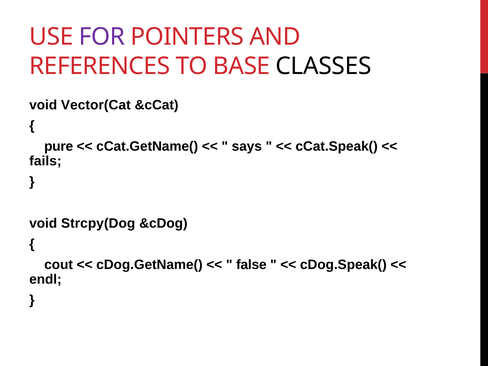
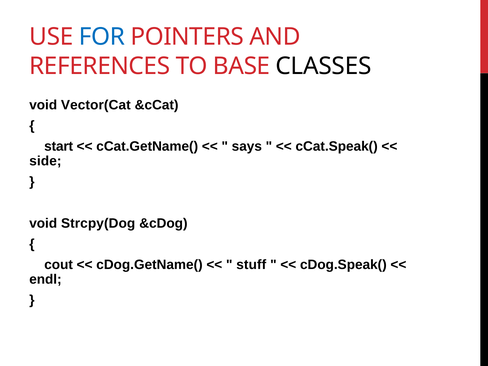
FOR colour: purple -> blue
pure: pure -> start
fails: fails -> side
false: false -> stuff
